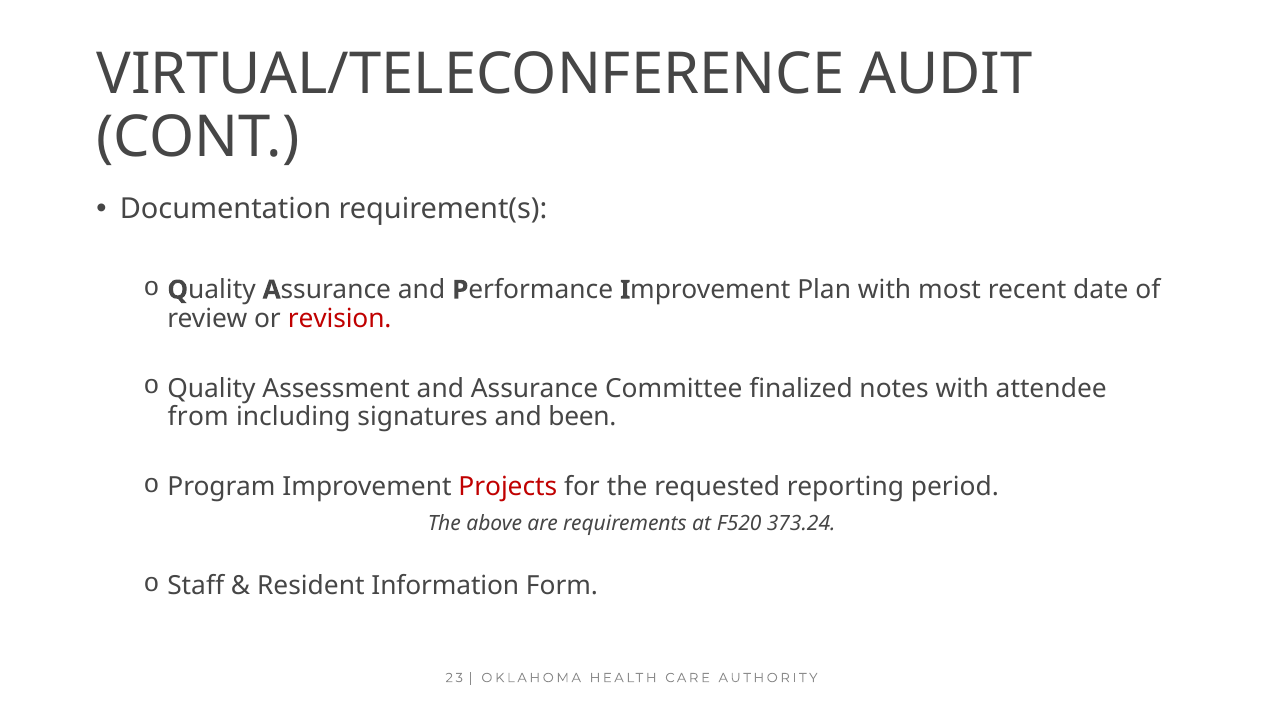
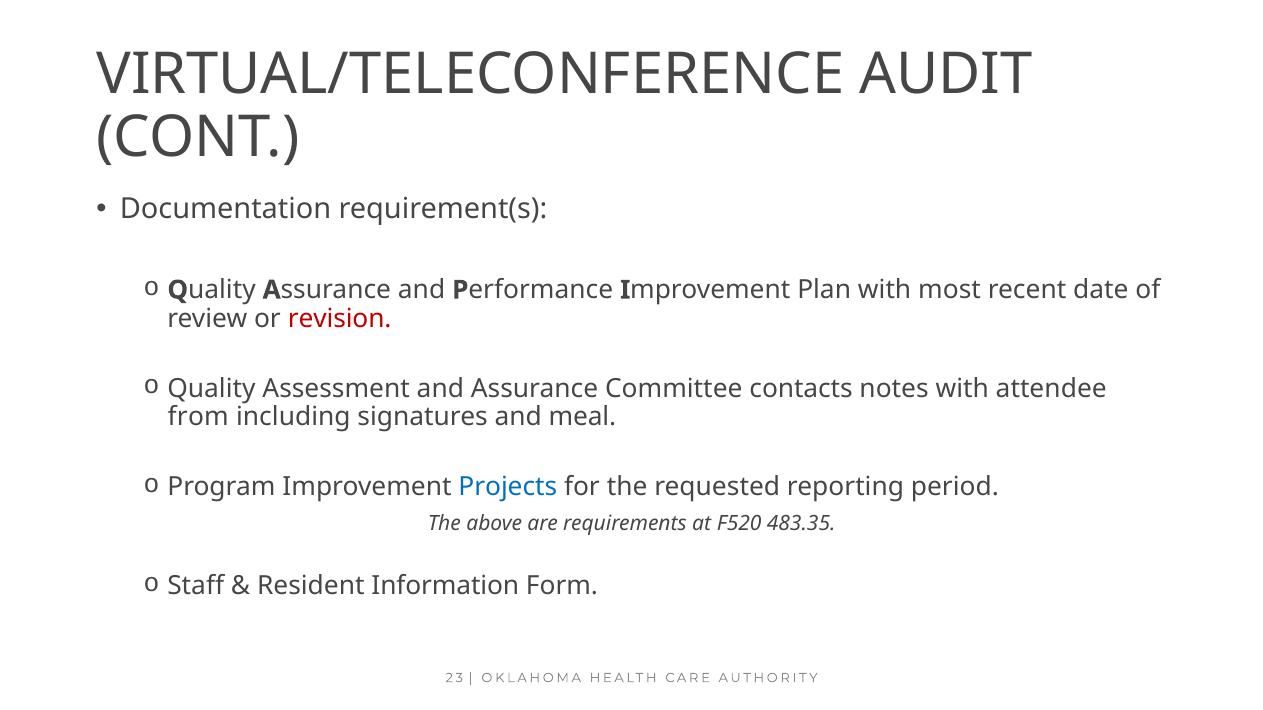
finalized: finalized -> contacts
been: been -> meal
Projects colour: red -> blue
373.24: 373.24 -> 483.35
